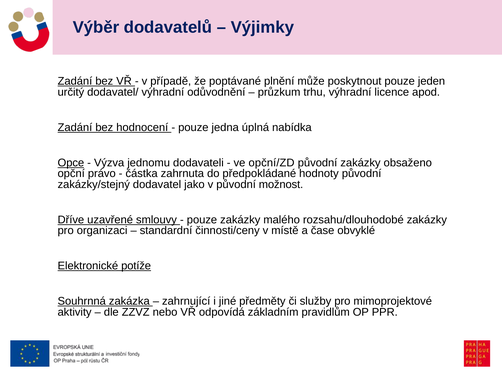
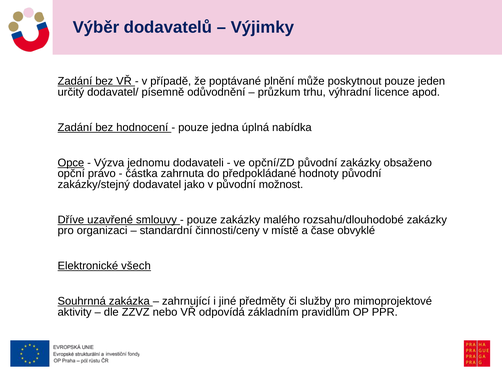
dodavatel/ výhradní: výhradní -> písemně
potíže: potíže -> všech
